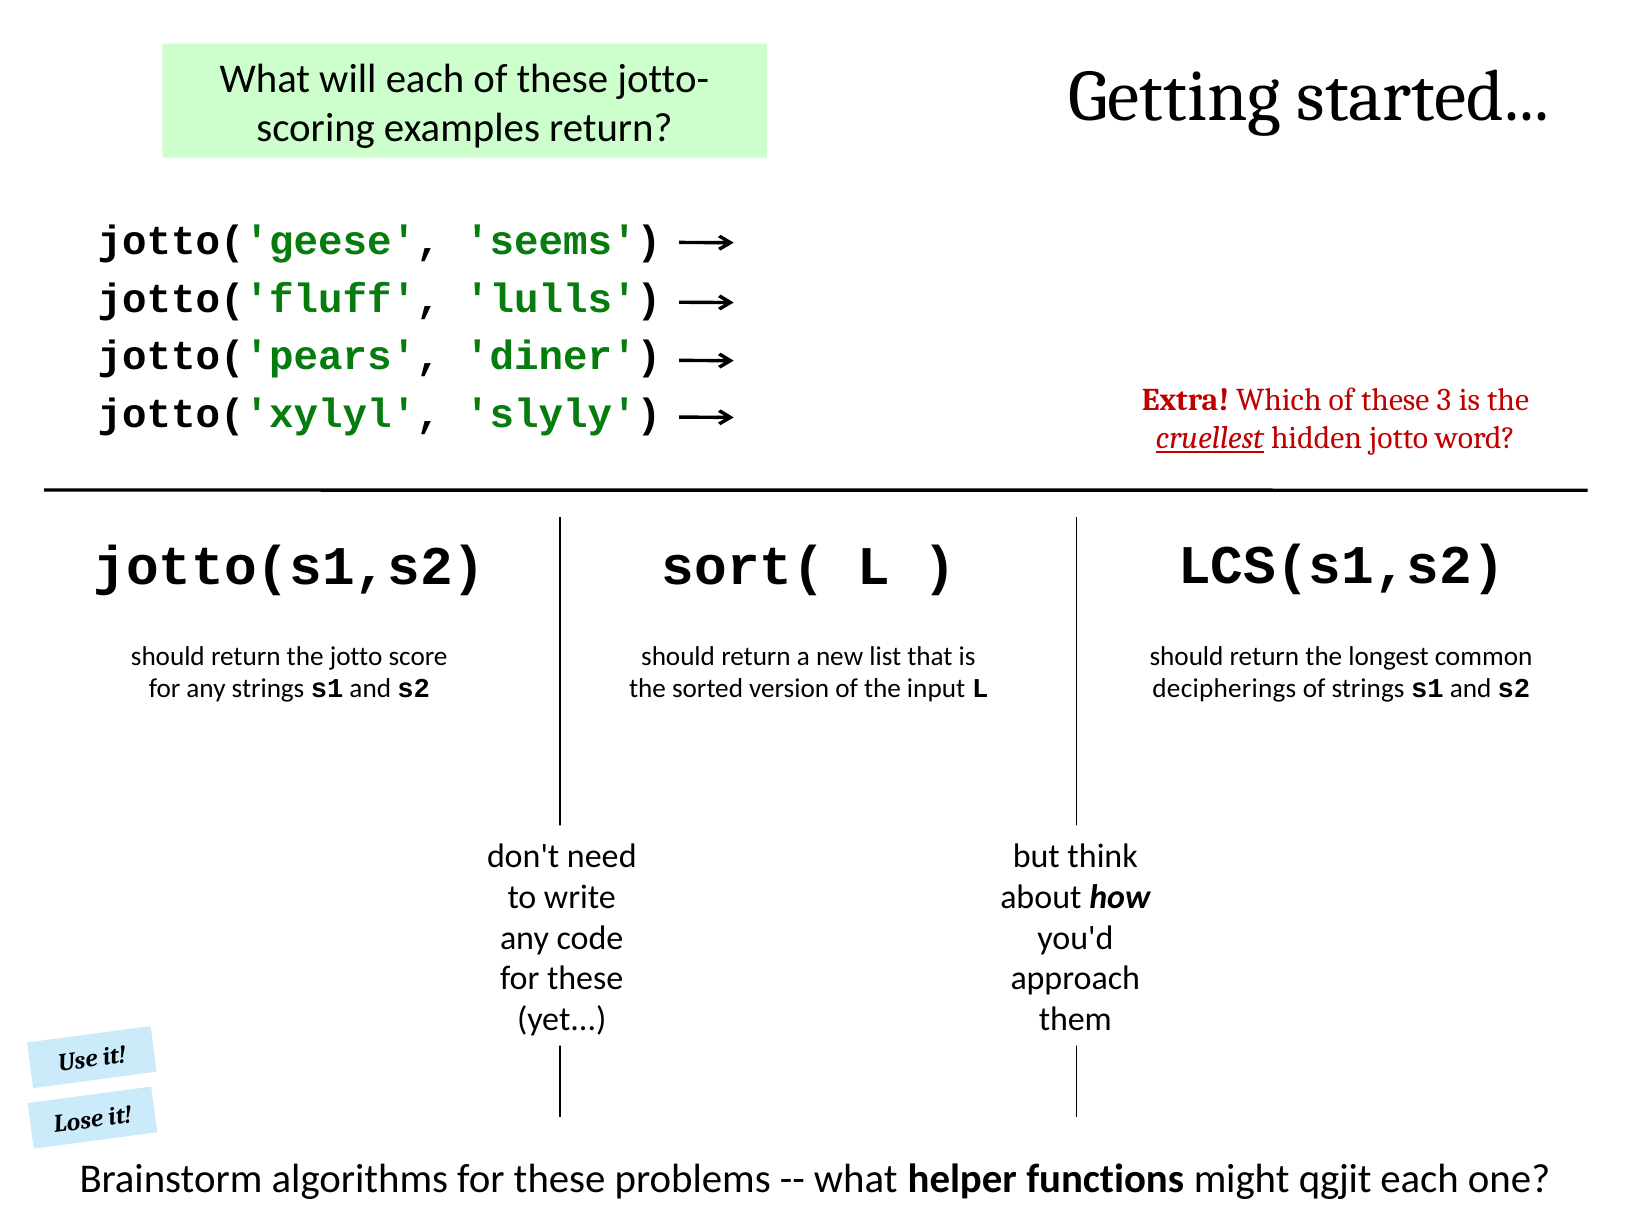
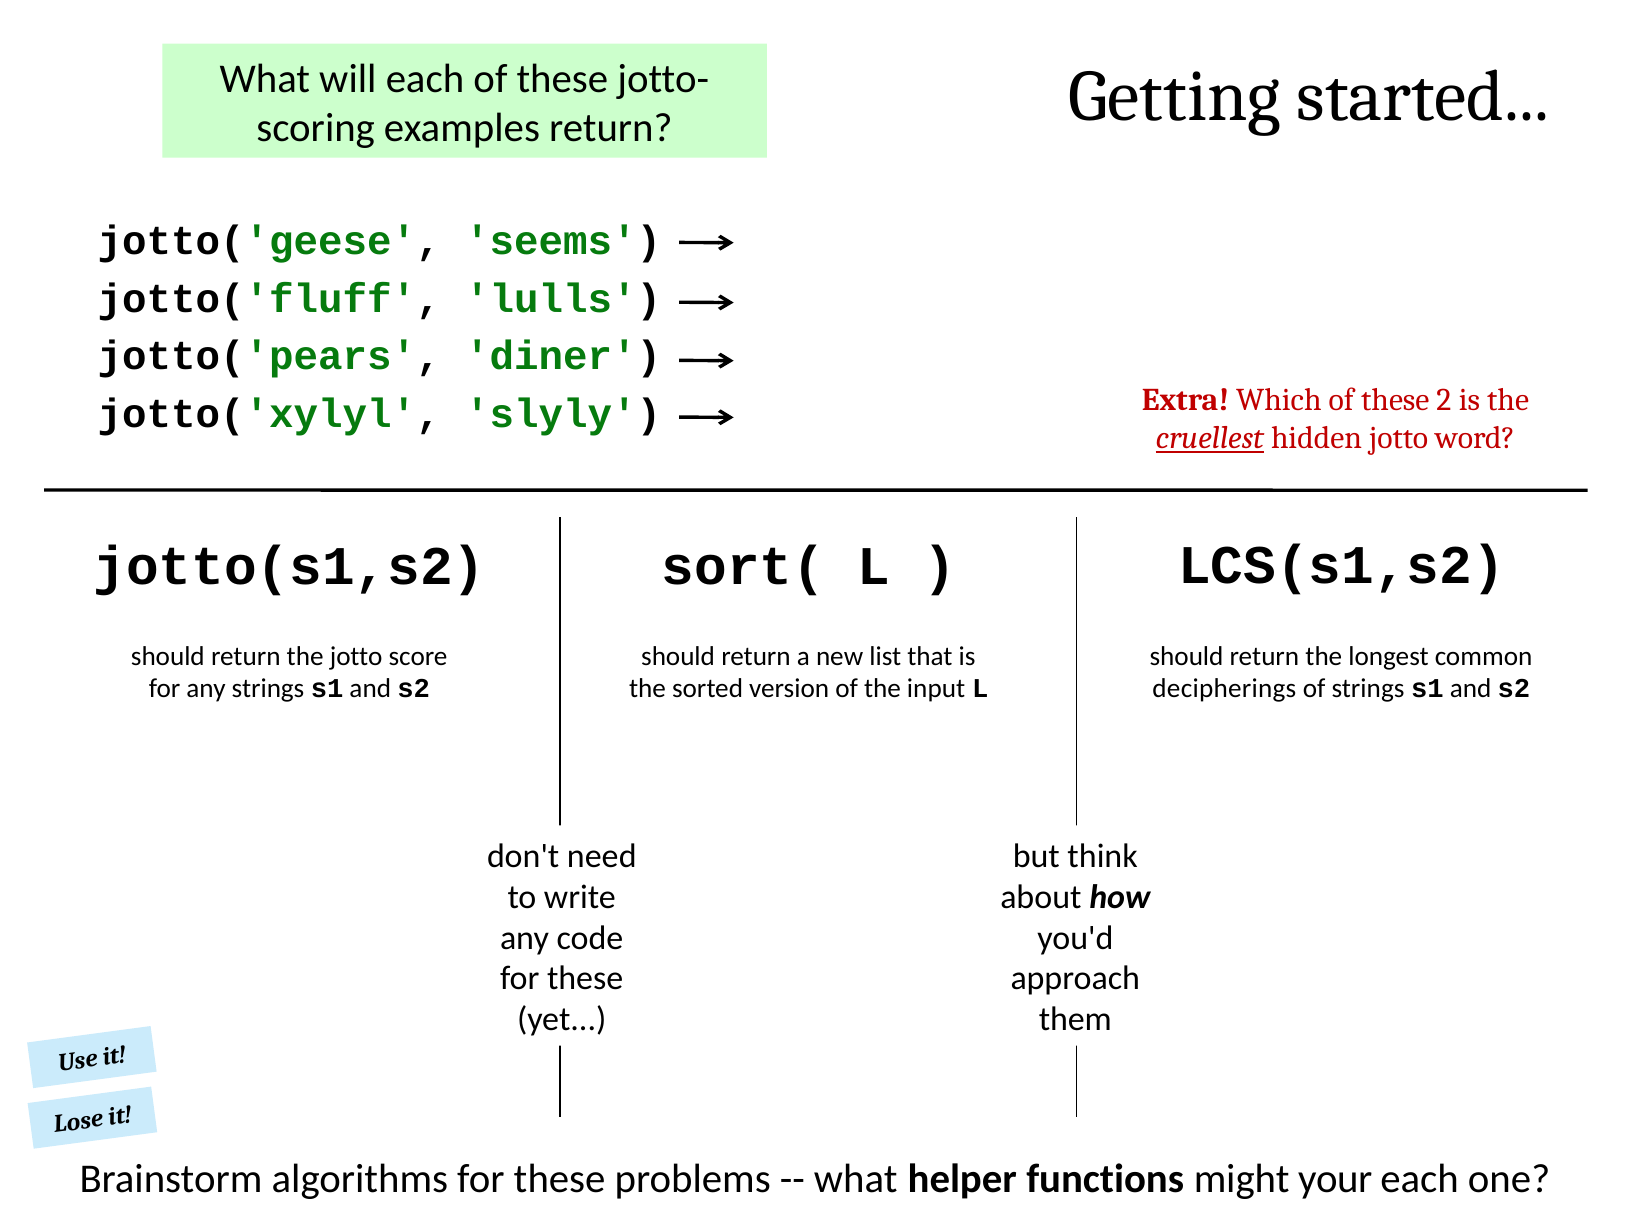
3: 3 -> 2
qgjit: qgjit -> your
